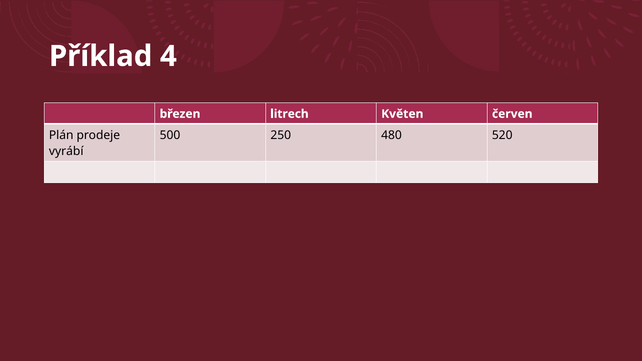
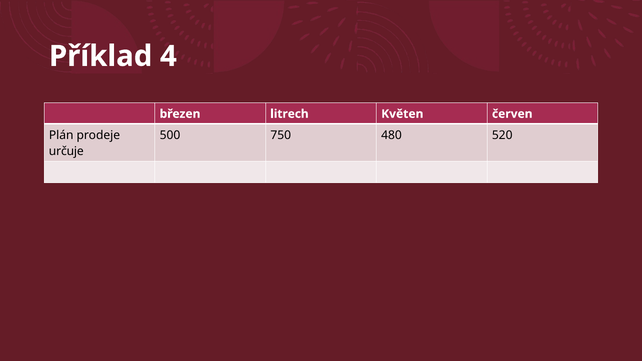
250: 250 -> 750
vyrábí: vyrábí -> určuje
